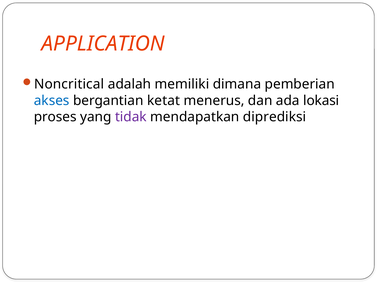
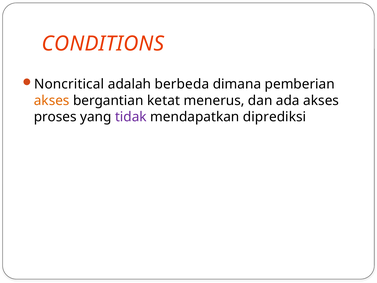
APPLICATION: APPLICATION -> CONDITIONS
memiliki: memiliki -> berbeda
akses at (52, 100) colour: blue -> orange
ada lokasi: lokasi -> akses
